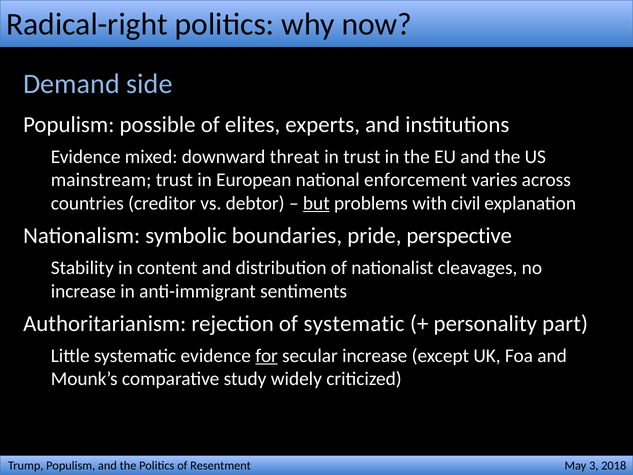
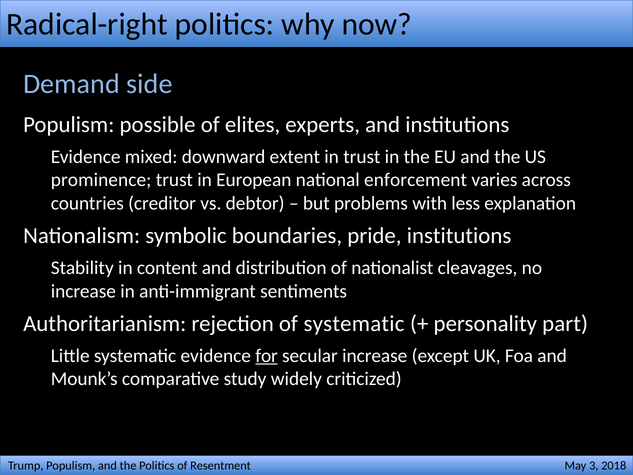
threat: threat -> extent
mainstream: mainstream -> prominence
but underline: present -> none
civil: civil -> less
pride perspective: perspective -> institutions
